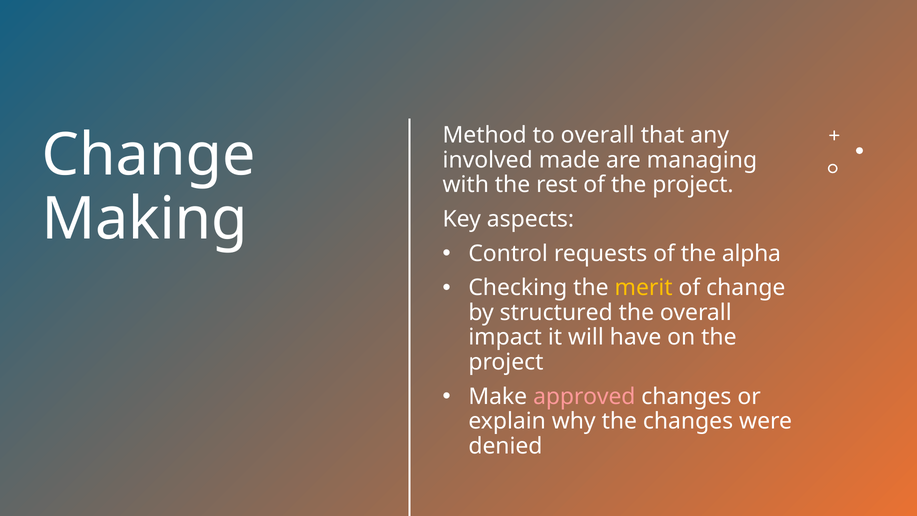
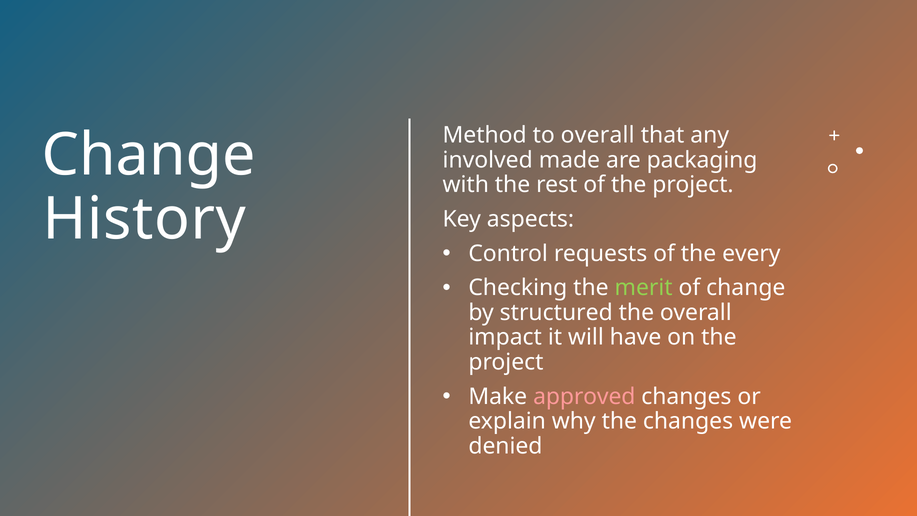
managing: managing -> packaging
Making: Making -> History
alpha: alpha -> every
merit colour: yellow -> light green
